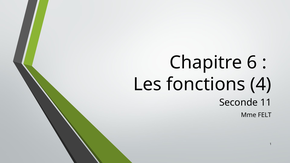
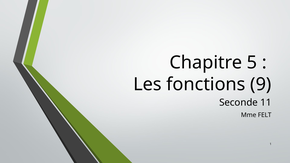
6: 6 -> 5
4: 4 -> 9
